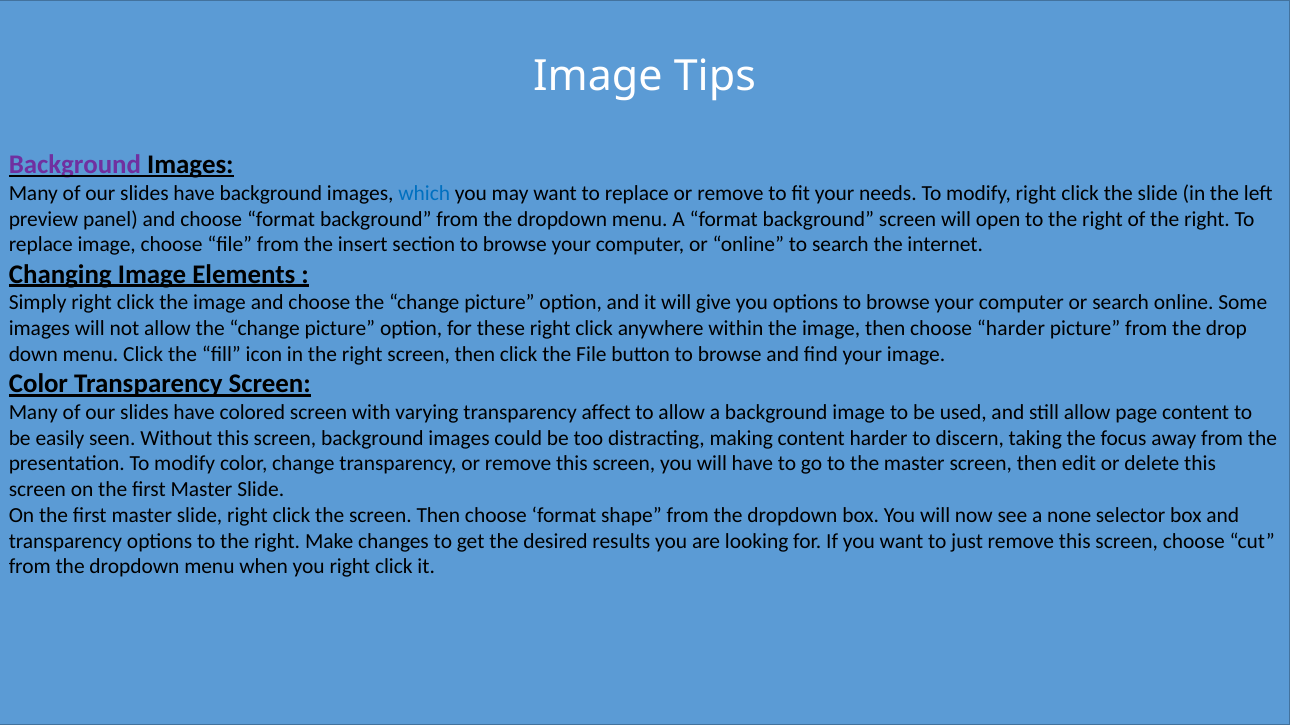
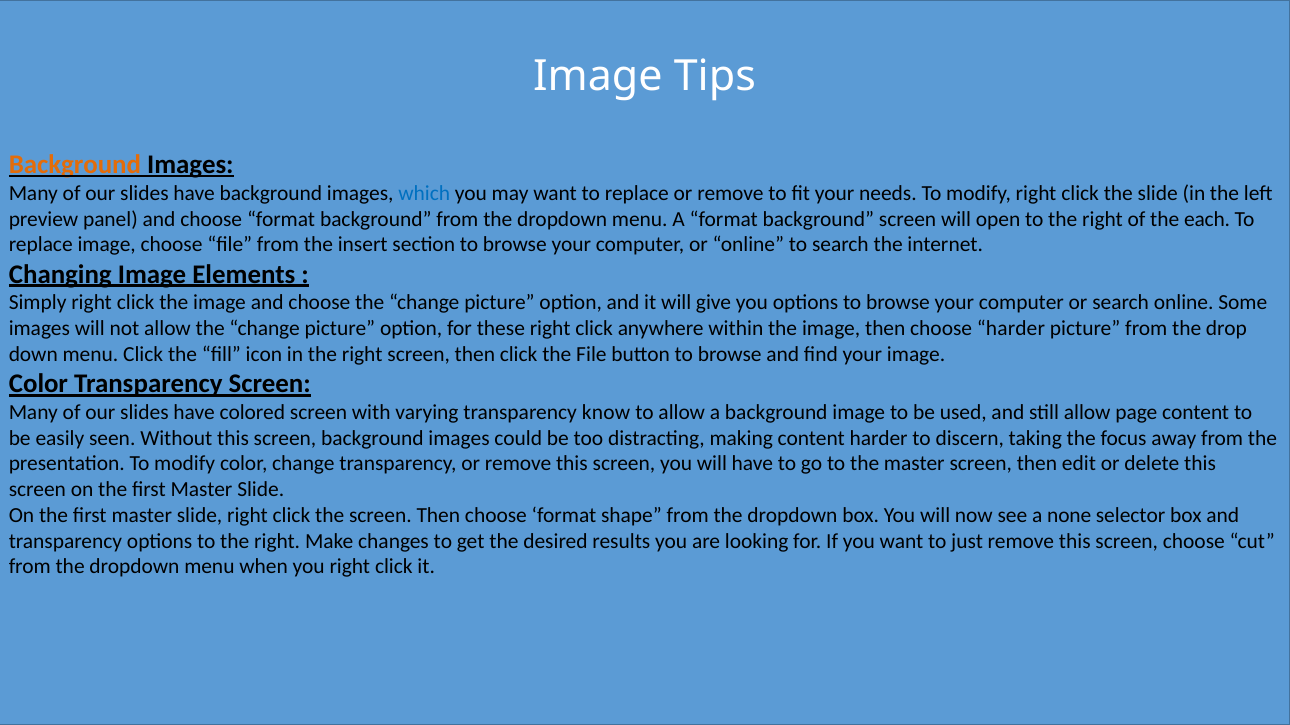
Background at (75, 165) colour: purple -> orange
of the right: right -> each
affect: affect -> know
